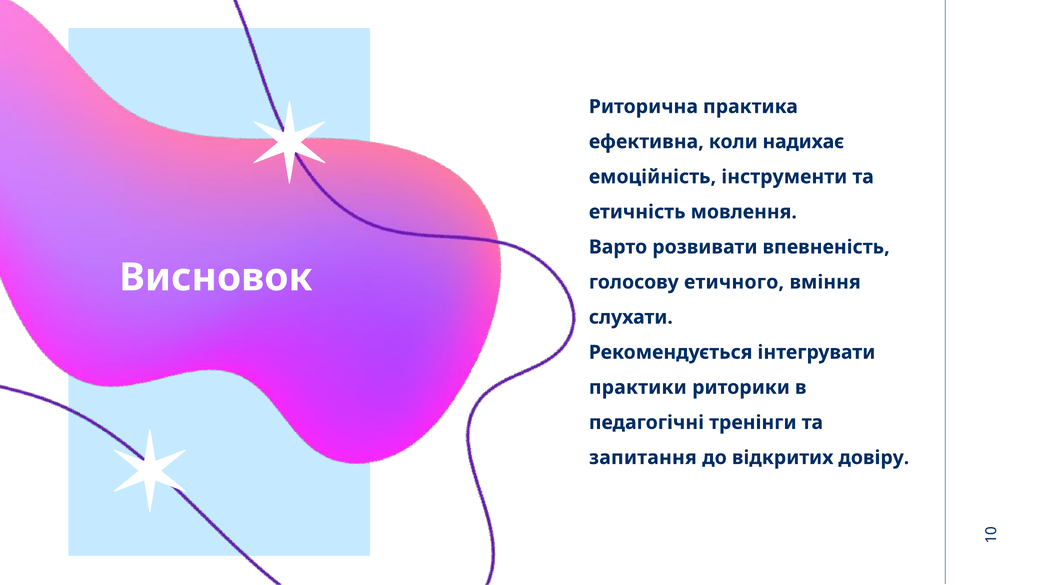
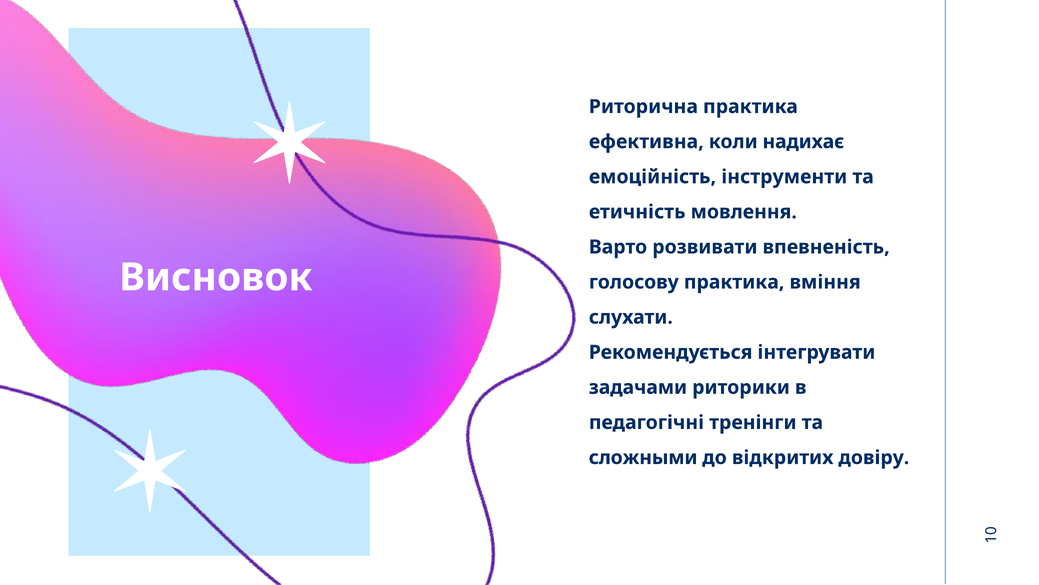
голосову етичного: етичного -> практика
практики: практики -> задачами
запитання: запитання -> сложными
